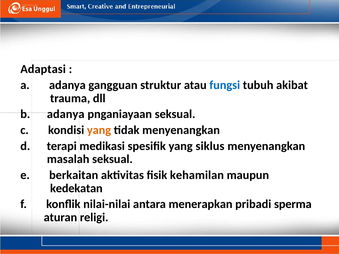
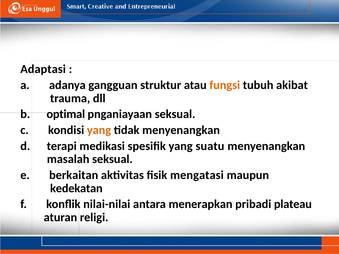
fungsi colour: blue -> orange
b adanya: adanya -> optimal
siklus: siklus -> suatu
kehamilan: kehamilan -> mengatasi
sperma: sperma -> plateau
